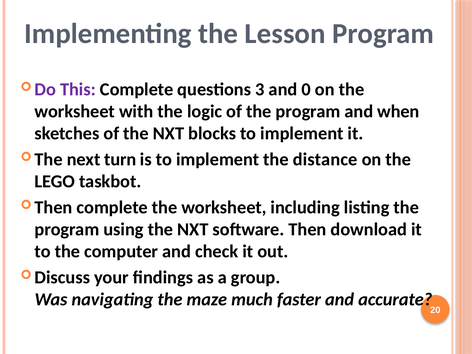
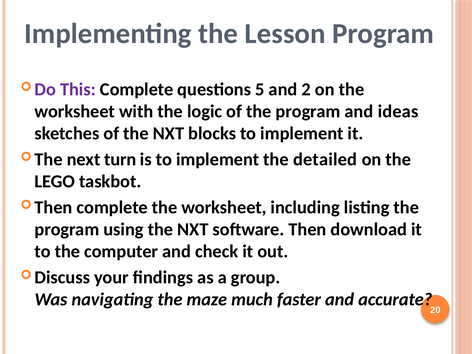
3: 3 -> 5
0: 0 -> 2
when: when -> ideas
distance: distance -> detailed
